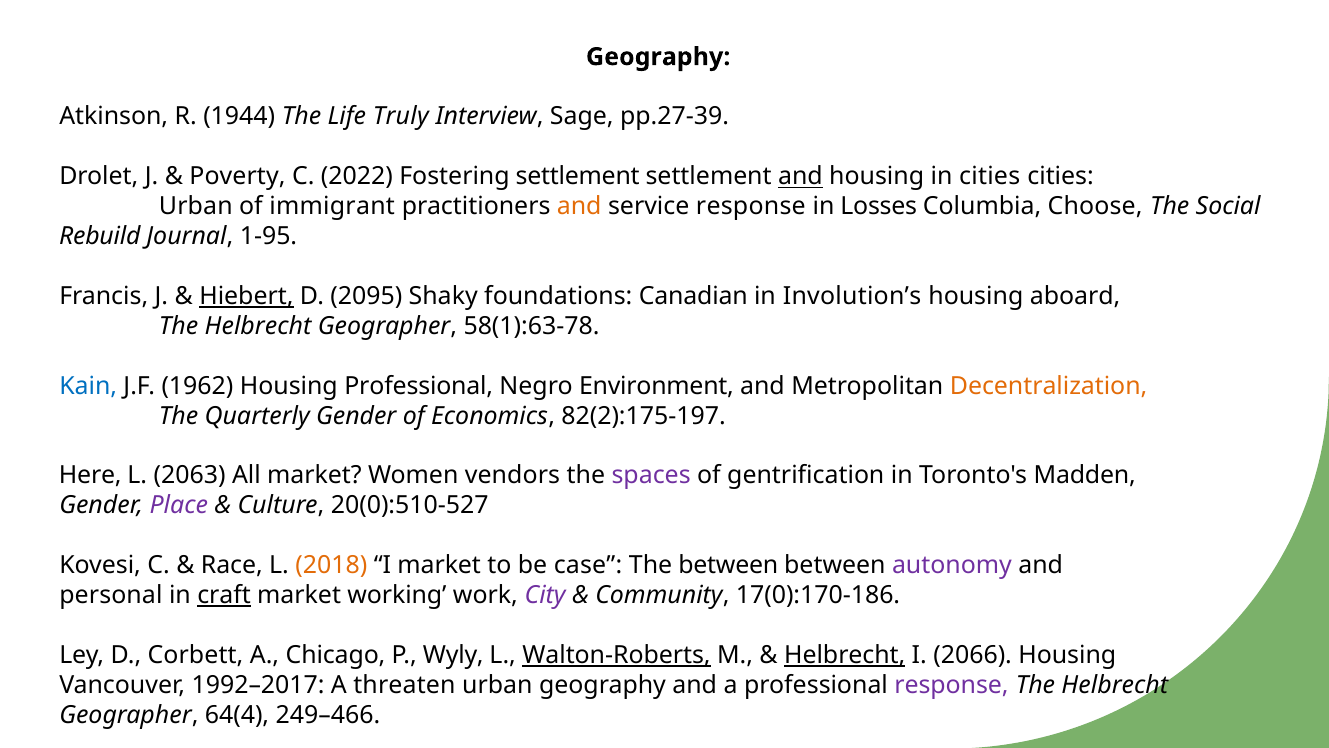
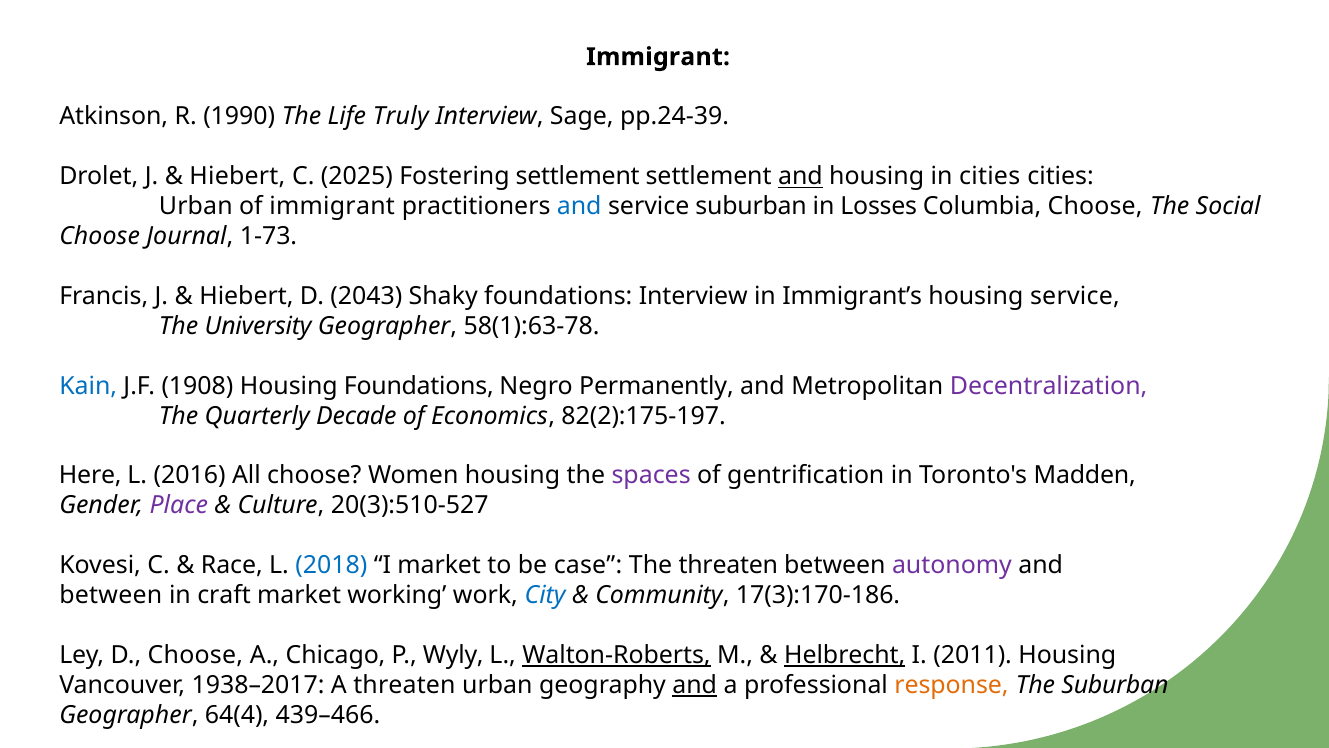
Geography at (658, 57): Geography -> Immigrant
1944: 1944 -> 1990
pp.27-39: pp.27-39 -> pp.24-39
Poverty at (237, 176): Poverty -> Hiebert
2022: 2022 -> 2025
and at (579, 206) colour: orange -> blue
service response: response -> suburban
Rebuild at (100, 236): Rebuild -> Choose
1-95: 1-95 -> 1-73
Hiebert at (246, 296) underline: present -> none
2095: 2095 -> 2043
foundations Canadian: Canadian -> Interview
Involution’s: Involution’s -> Immigrant’s
housing aboard: aboard -> service
Helbrecht at (258, 326): Helbrecht -> University
1962: 1962 -> 1908
Housing Professional: Professional -> Foundations
Environment: Environment -> Permanently
Decentralization colour: orange -> purple
Quarterly Gender: Gender -> Decade
2063: 2063 -> 2016
All market: market -> choose
Women vendors: vendors -> housing
20(0):510-527: 20(0):510-527 -> 20(3):510-527
2018 colour: orange -> blue
The between: between -> threaten
personal at (111, 595): personal -> between
craft underline: present -> none
City colour: purple -> blue
17(0):170-186: 17(0):170-186 -> 17(3):170-186
D Corbett: Corbett -> Choose
2066: 2066 -> 2011
1992–2017: 1992–2017 -> 1938–2017
and at (695, 685) underline: none -> present
response at (951, 685) colour: purple -> orange
Helbrecht at (1115, 685): Helbrecht -> Suburban
249–466: 249–466 -> 439–466
